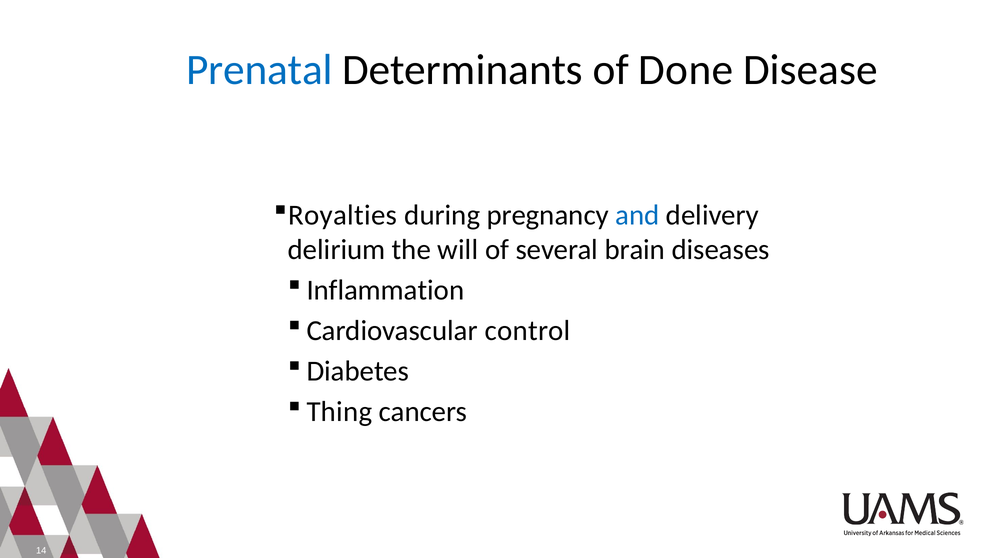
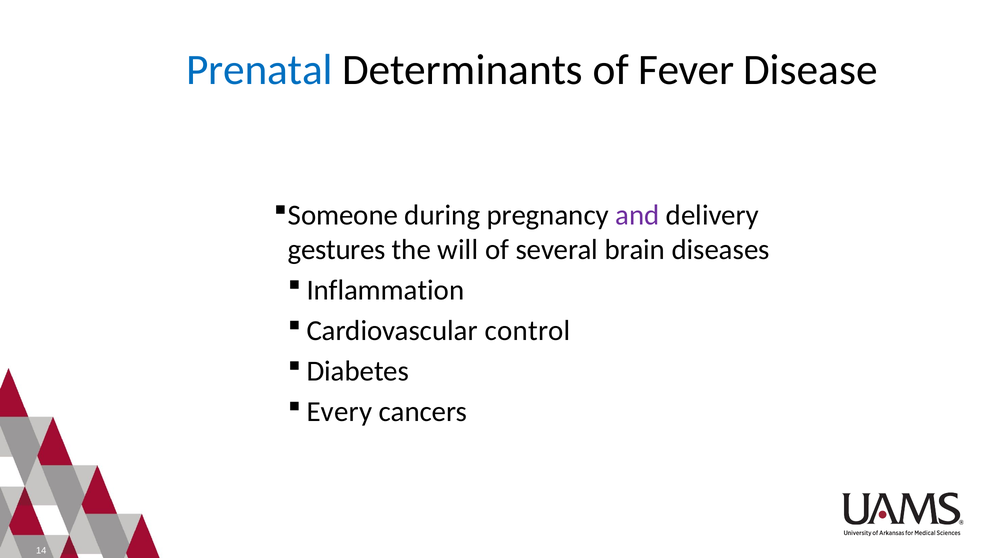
Done: Done -> Fever
Royalties: Royalties -> Someone
and colour: blue -> purple
delirium: delirium -> gestures
Thing: Thing -> Every
